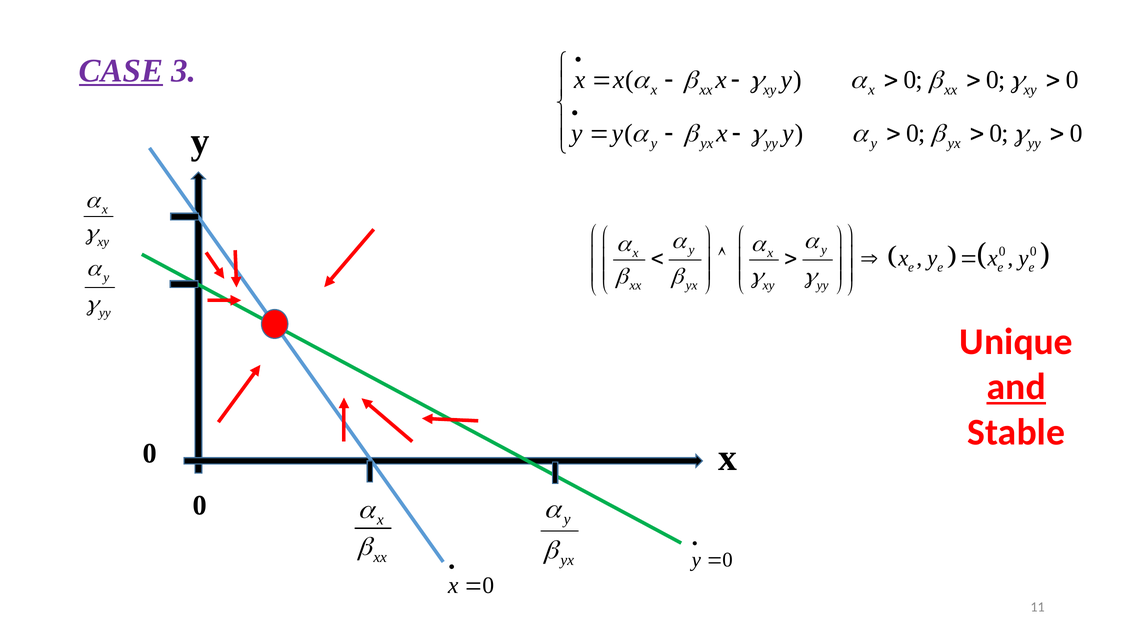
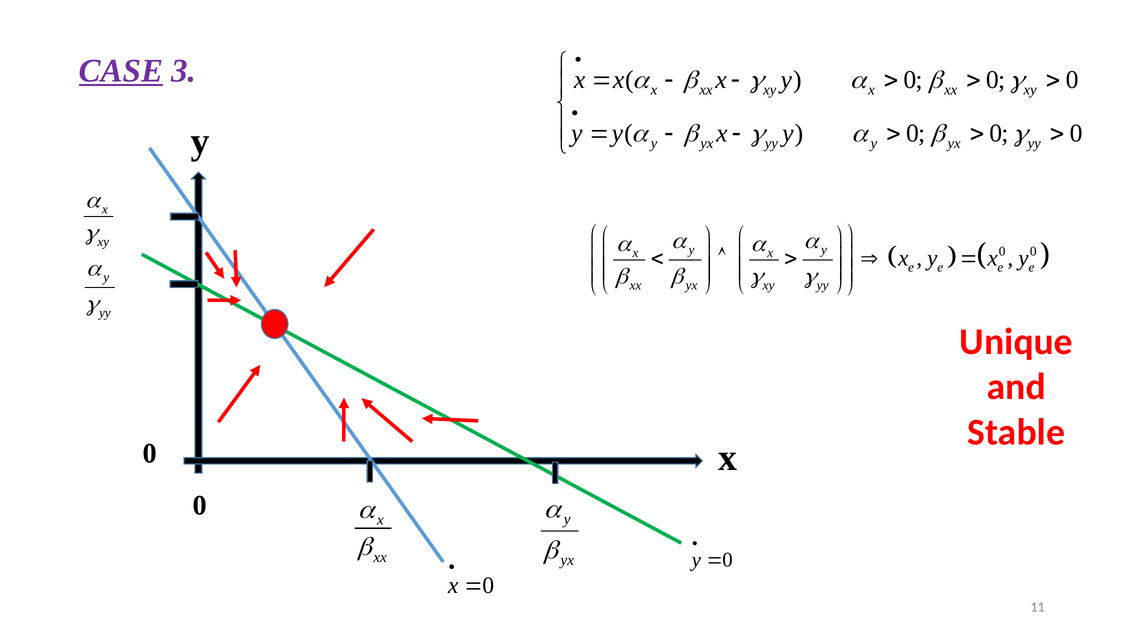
and underline: present -> none
